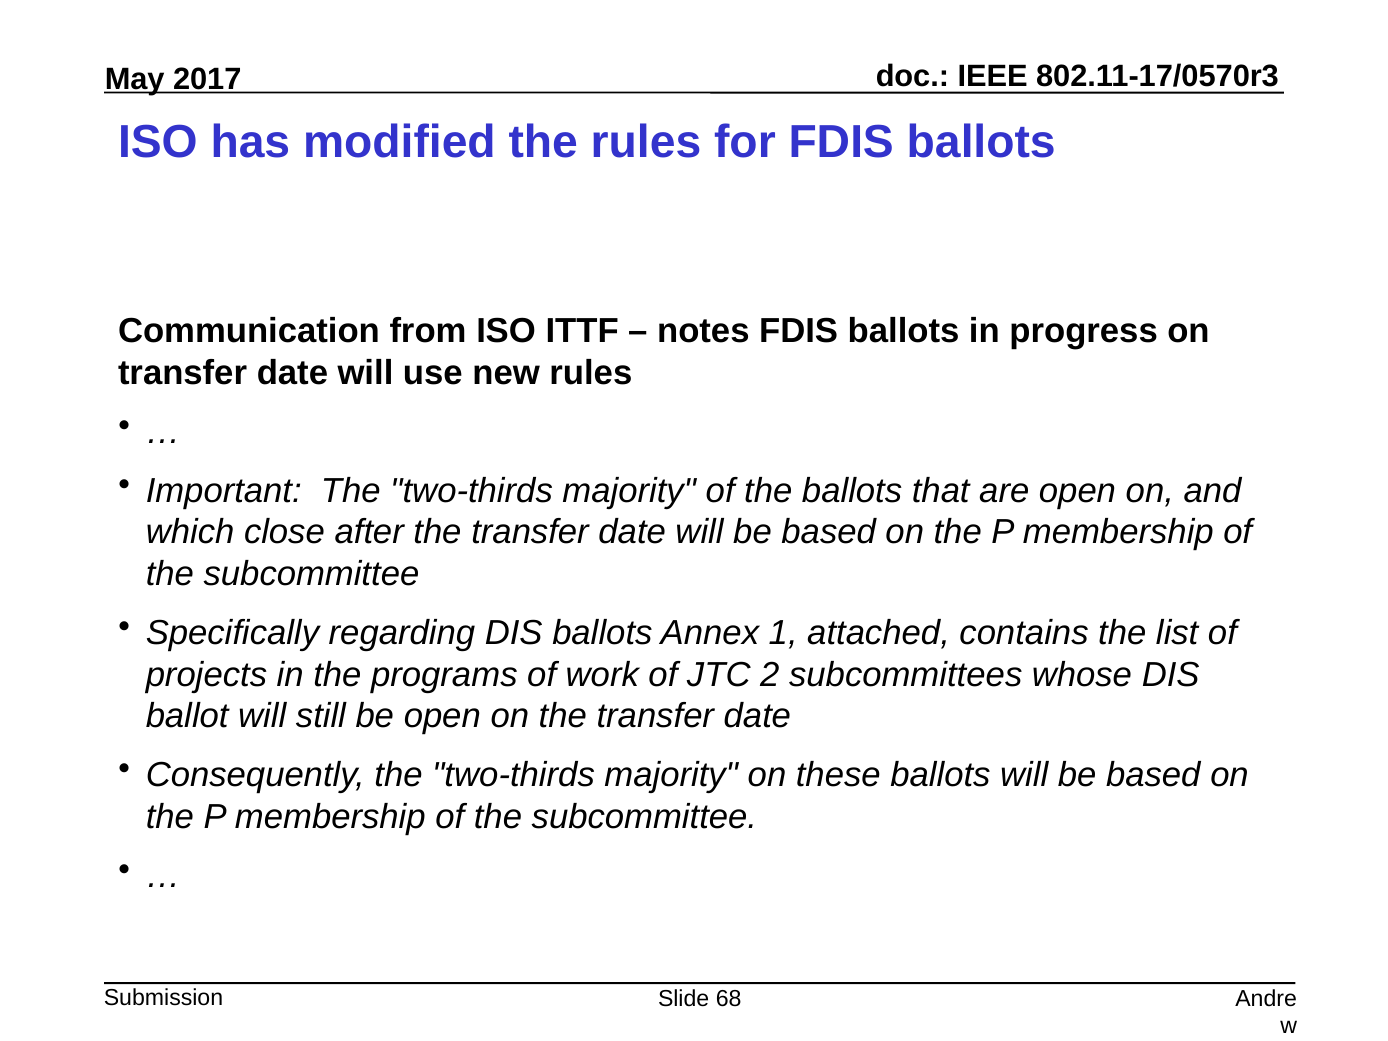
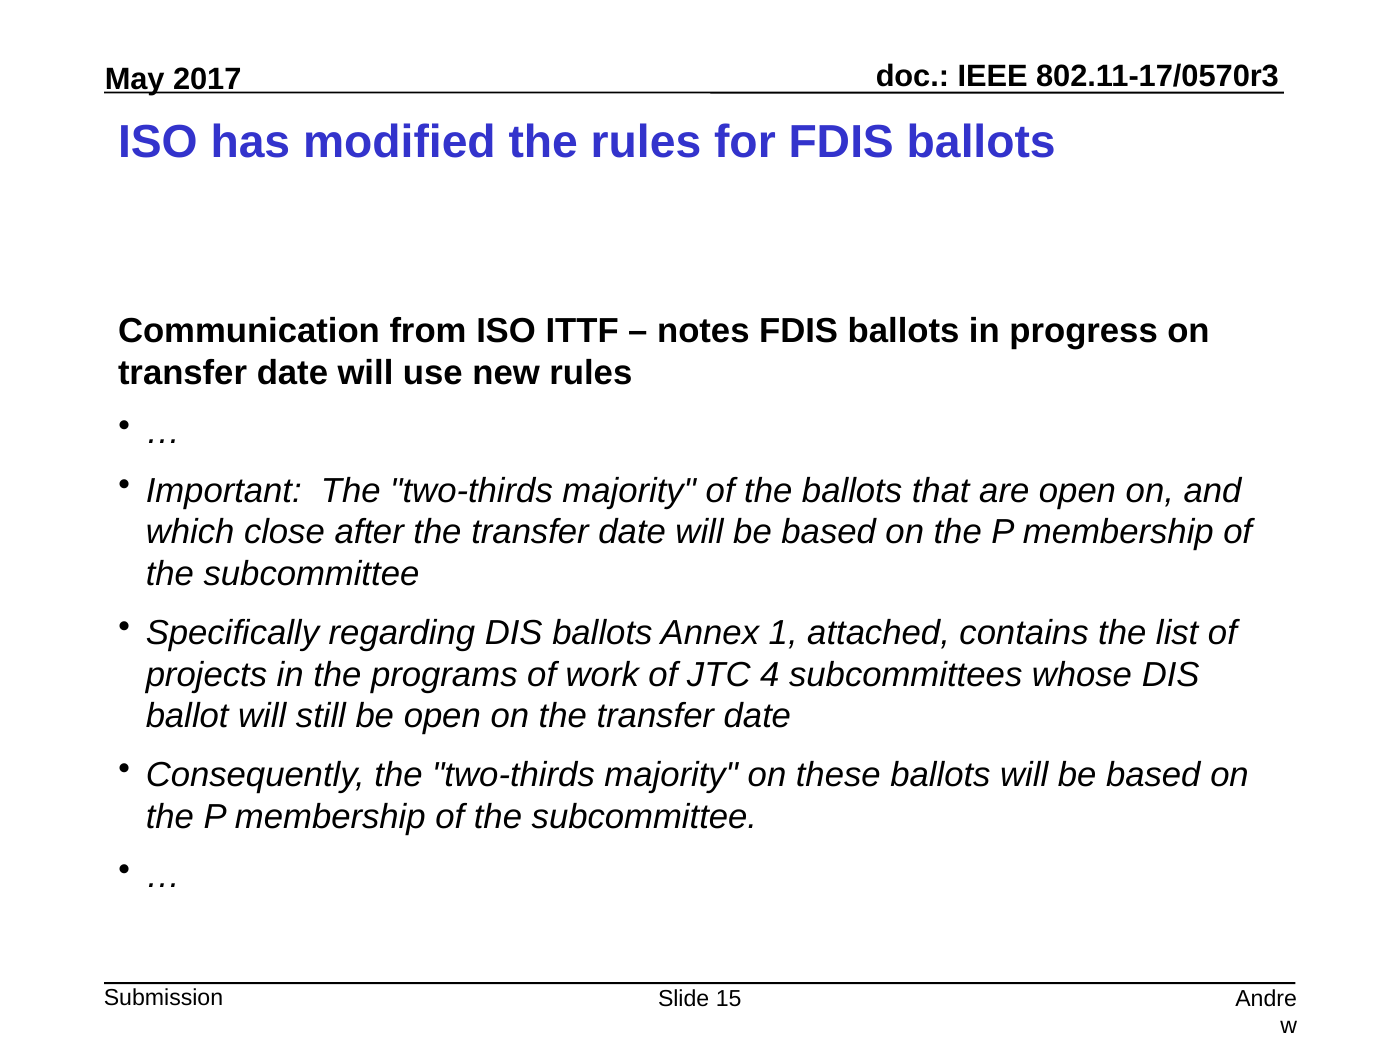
2: 2 -> 4
68: 68 -> 15
